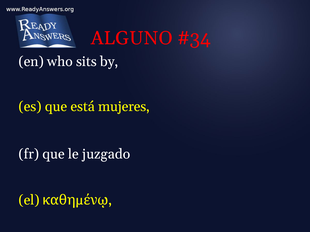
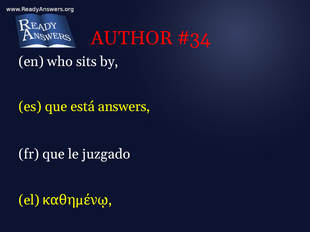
ALGUNO: ALGUNO -> AUTHOR
mujeres: mujeres -> answers
